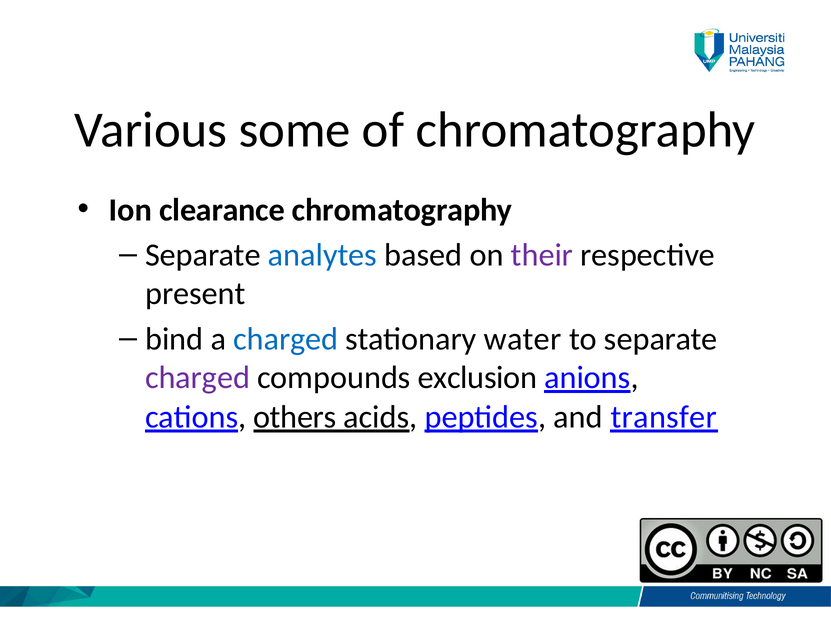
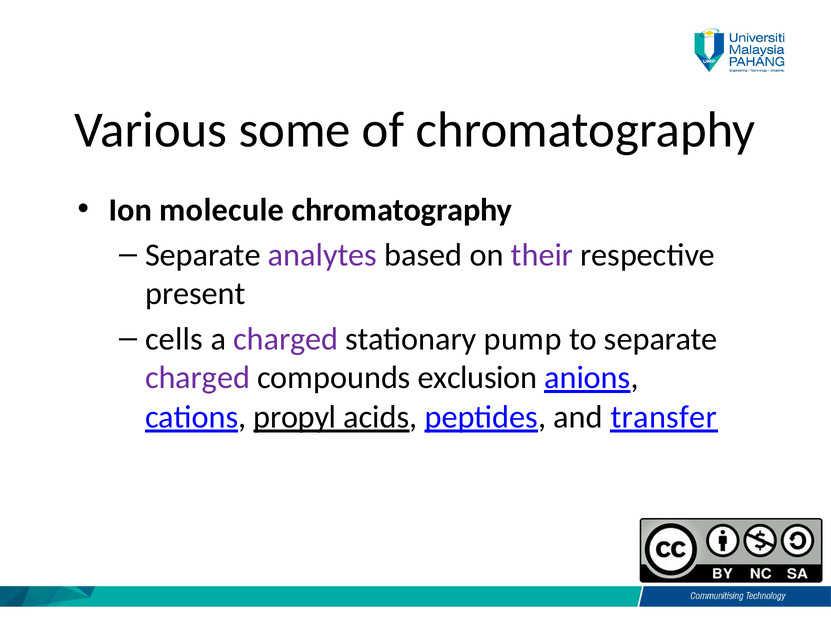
clearance: clearance -> molecule
analytes colour: blue -> purple
bind: bind -> cells
charged at (286, 339) colour: blue -> purple
water: water -> pump
others: others -> propyl
